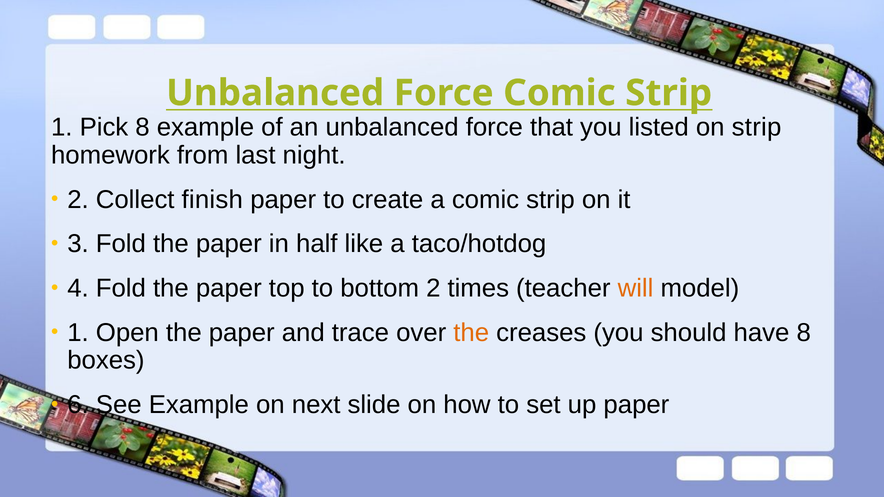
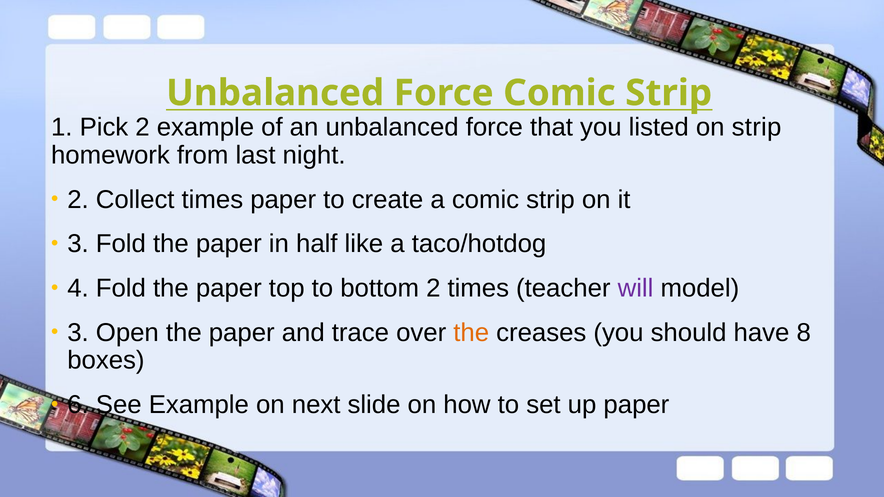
Pick 8: 8 -> 2
Collect finish: finish -> times
will colour: orange -> purple
1 at (78, 333): 1 -> 3
